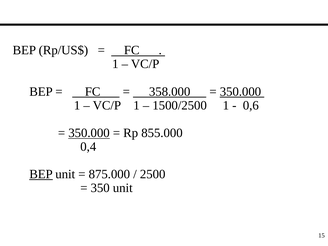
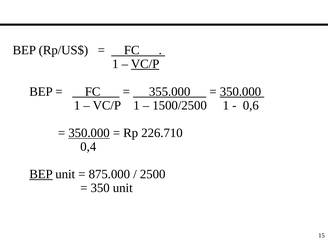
VC/P at (145, 64) underline: none -> present
358.000: 358.000 -> 355.000
855.000: 855.000 -> 226.710
